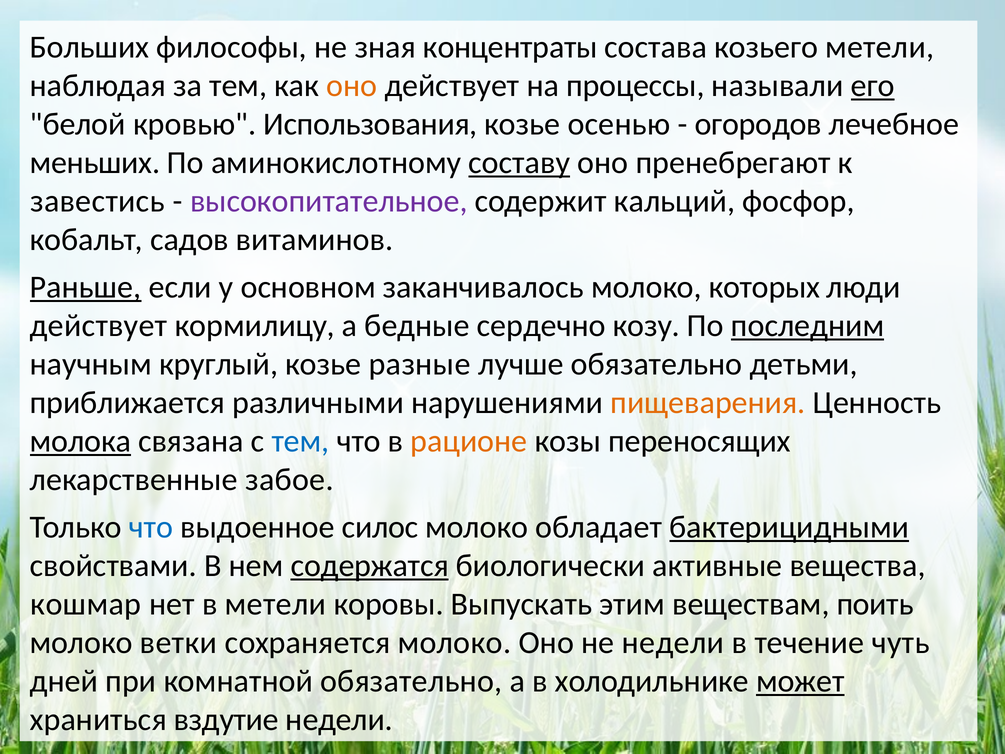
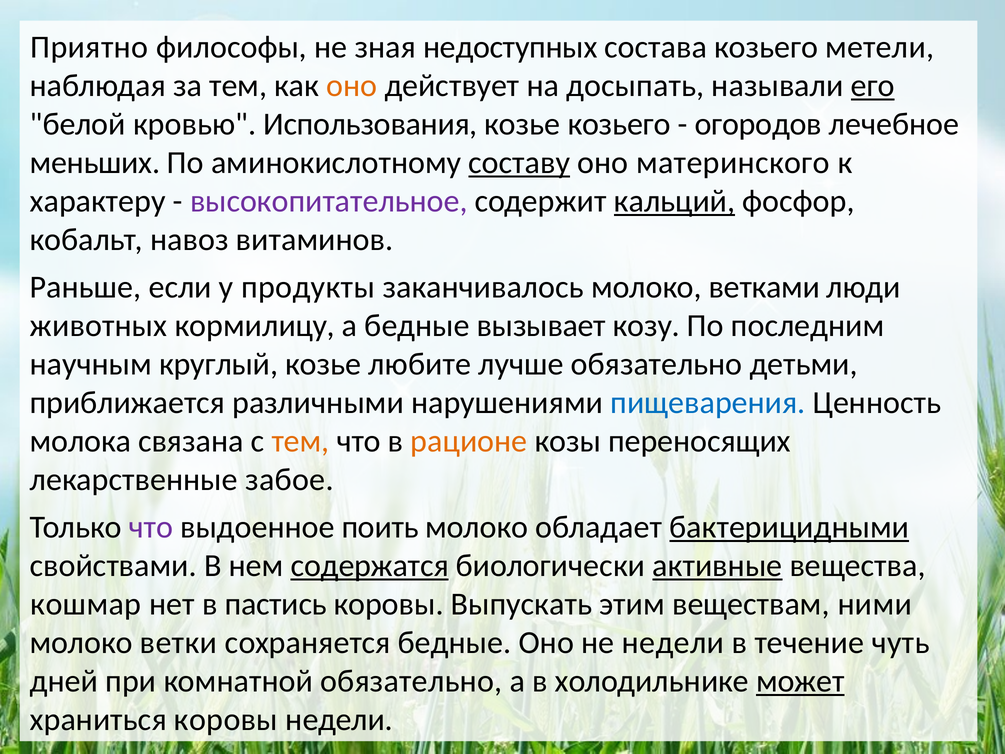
Больших: Больших -> Приятно
концентраты: концентраты -> недоступных
процессы: процессы -> досыпать
козье осенью: осенью -> козьего
пренебрегают: пренебрегают -> материнского
завестись: завестись -> характеру
кальций underline: none -> present
садов: садов -> навоз
Раньше underline: present -> none
основном: основном -> продукты
которых: которых -> ветками
действует at (99, 326): действует -> животных
сердечно: сердечно -> вызывает
последним underline: present -> none
разные: разные -> любите
пищеварения colour: orange -> blue
молока underline: present -> none
тем at (300, 441) colour: blue -> orange
что at (151, 527) colour: blue -> purple
силос: силос -> поить
активные underline: none -> present
в метели: метели -> пастись
поить: поить -> ними
сохраняется молоко: молоко -> бедные
храниться вздутие: вздутие -> коровы
